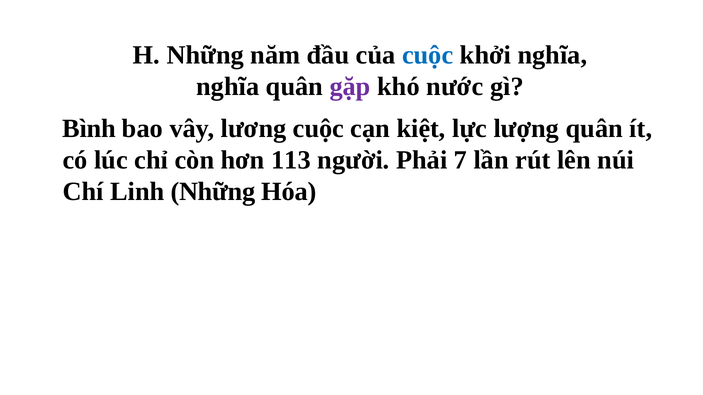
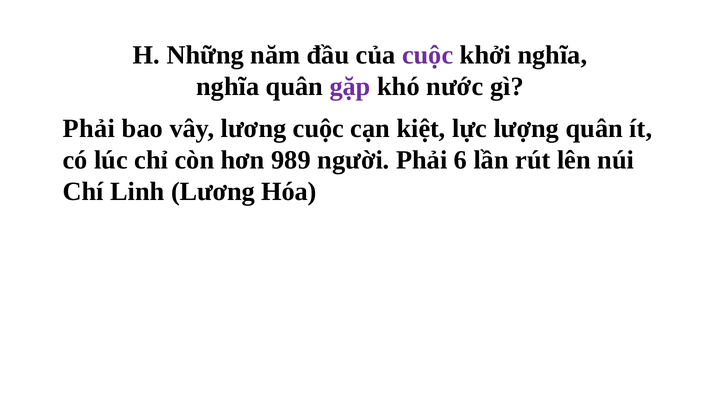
cuộc at (428, 55) colour: blue -> purple
Bình at (89, 129): Bình -> Phải
113: 113 -> 989
7: 7 -> 6
Linh Những: Những -> Lương
